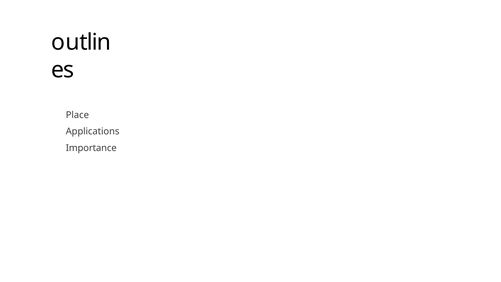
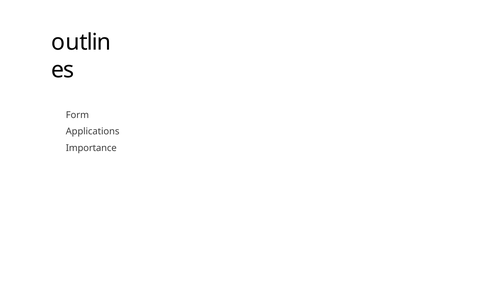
Place: Place -> Form
